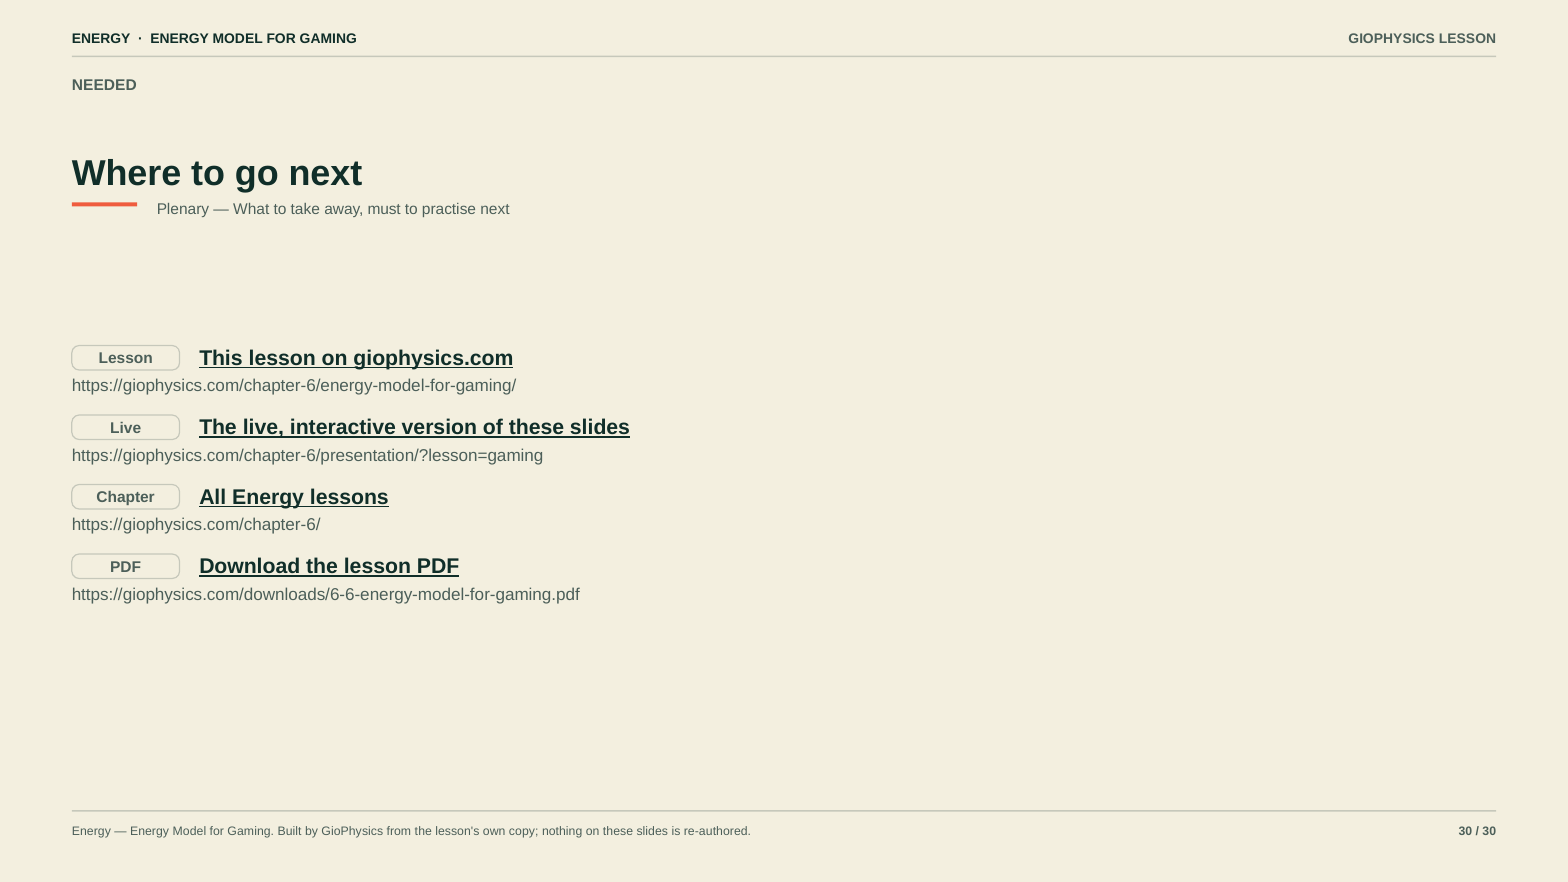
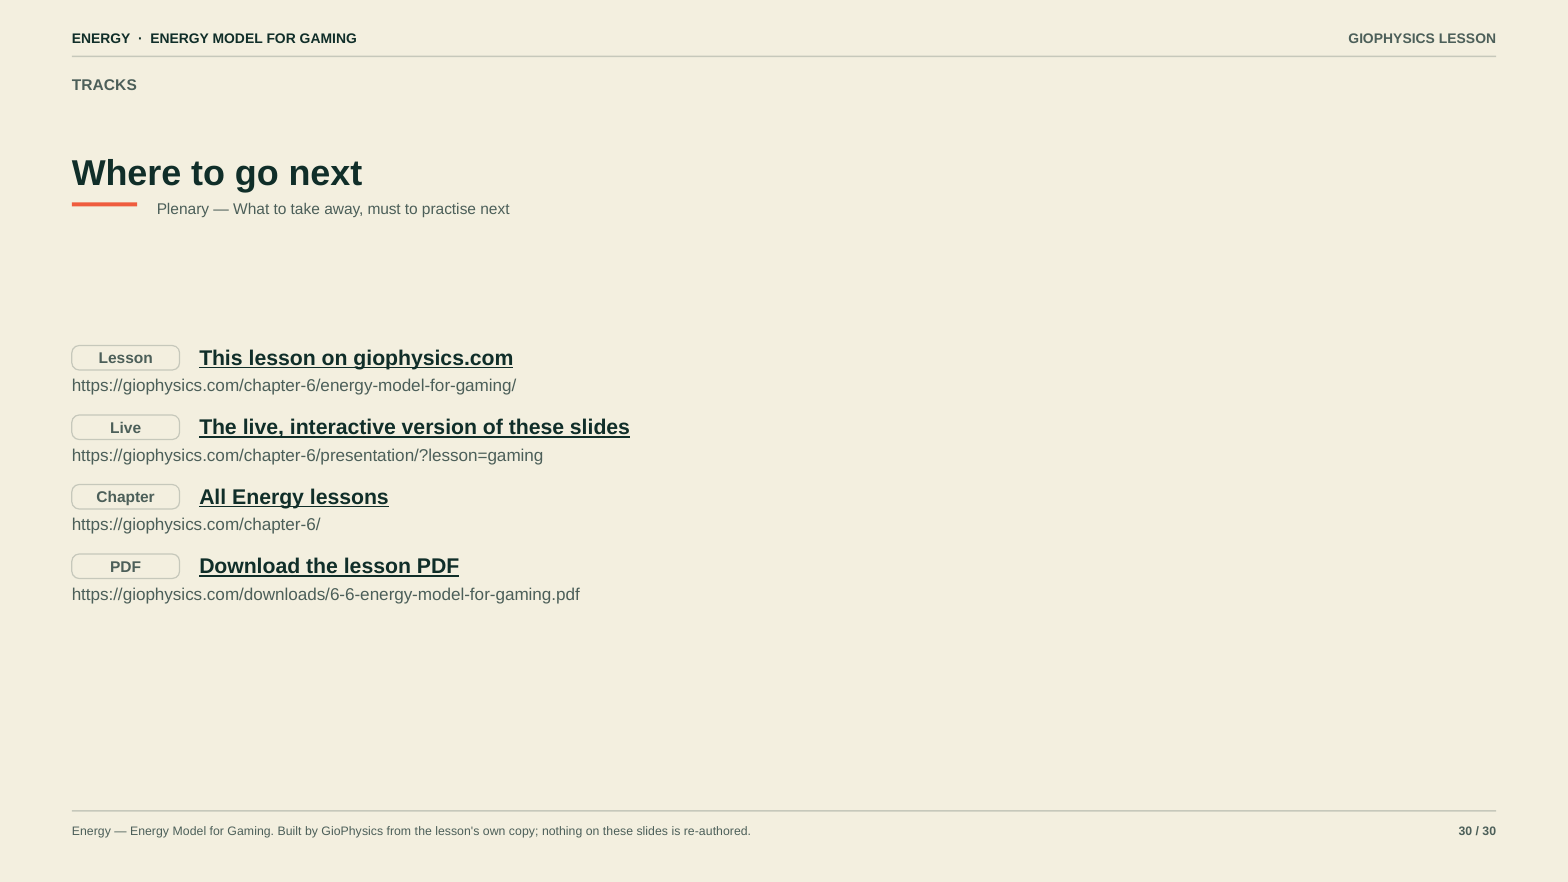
NEEDED: NEEDED -> TRACKS
